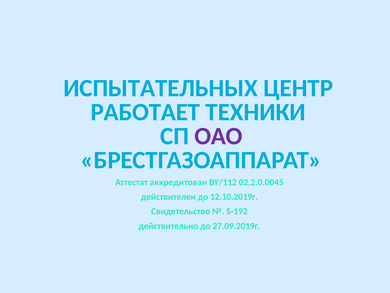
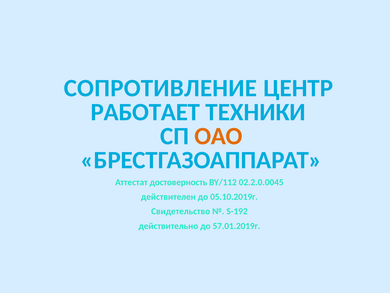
ИСПЫТАТЕЛЬНЫХ: ИСПЫТАТЕЛЬНЫХ -> СОПРОТИВЛЕНИЕ
ОАО colour: purple -> orange
аккредитован: аккредитован -> достоверность
12.10.2019г: 12.10.2019г -> 05.10.2019г
27.09.2019г: 27.09.2019г -> 57.01.2019г
